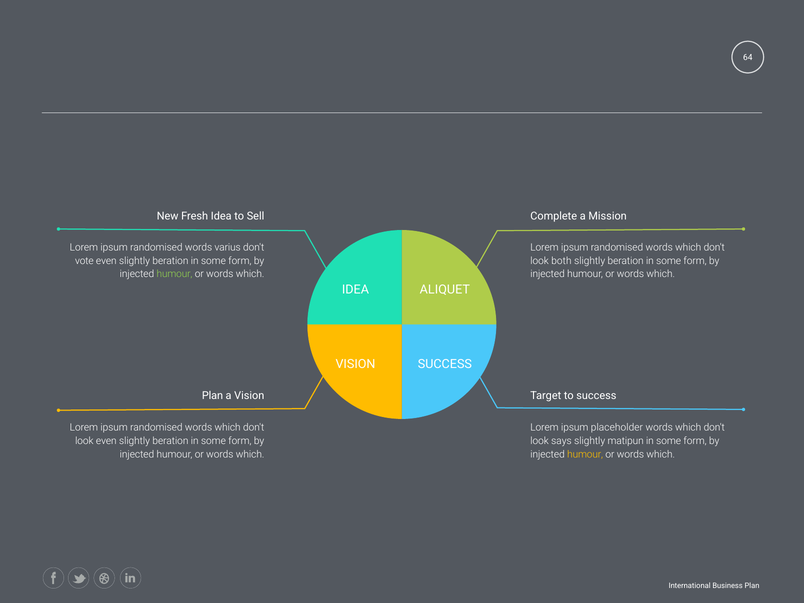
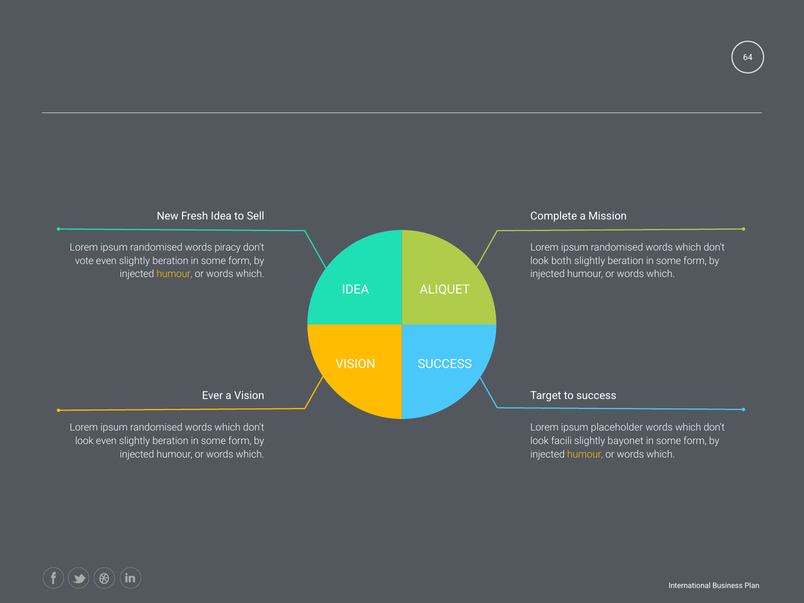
varius: varius -> piracy
humour at (174, 274) colour: light green -> yellow
Plan at (213, 396): Plan -> Ever
says: says -> facili
matipun: matipun -> bayonet
